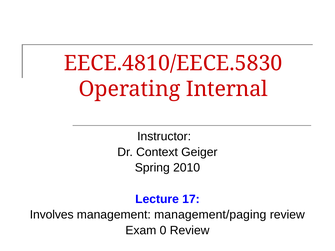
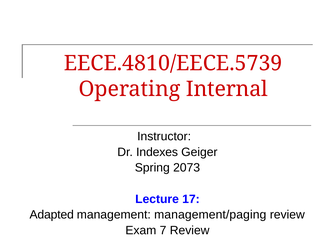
EECE.4810/EECE.5830: EECE.4810/EECE.5830 -> EECE.4810/EECE.5739
Context: Context -> Indexes
2010: 2010 -> 2073
Involves: Involves -> Adapted
0: 0 -> 7
